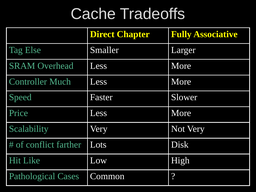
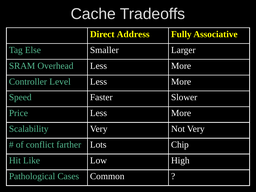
Chapter: Chapter -> Address
Much: Much -> Level
Disk: Disk -> Chip
